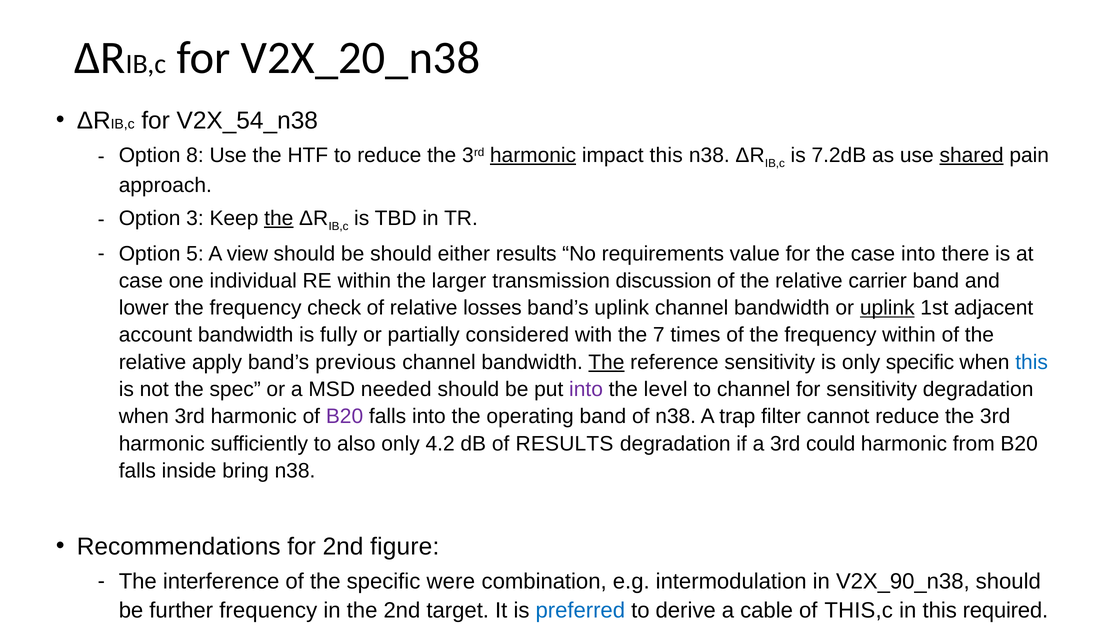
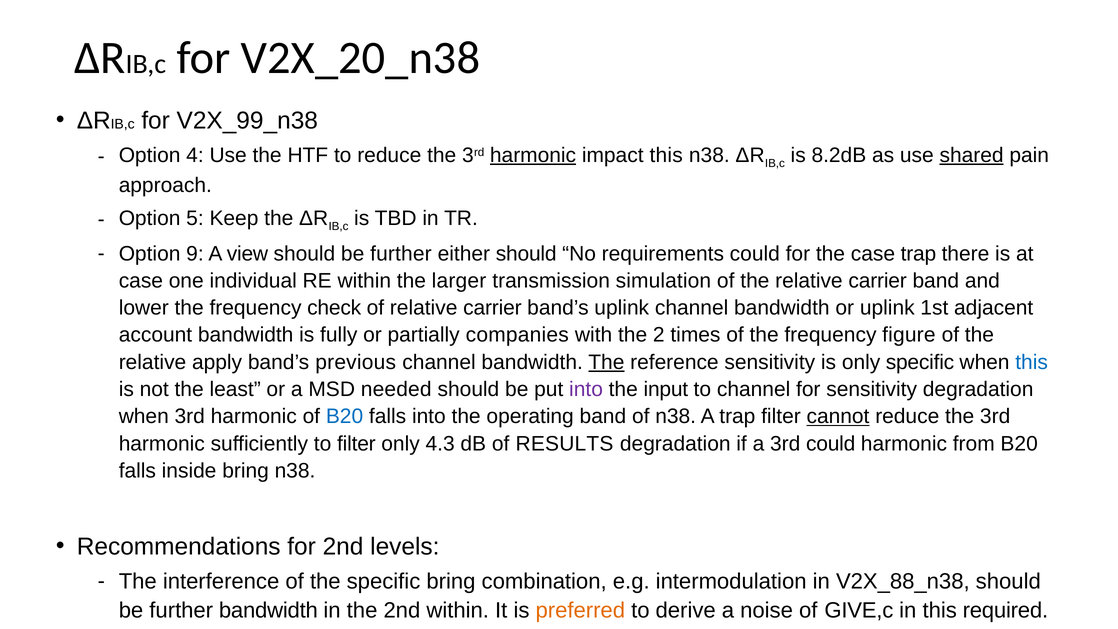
V2X_54_n38: V2X_54_n38 -> V2X_99_n38
8: 8 -> 4
7.2dB: 7.2dB -> 8.2dB
3: 3 -> 5
the at (279, 218) underline: present -> none
5: 5 -> 9
should at (401, 254): should -> further
either results: results -> should
requirements value: value -> could
case into: into -> trap
discussion: discussion -> simulation
of relative losses: losses -> carrier
uplink at (887, 308) underline: present -> none
considered: considered -> companies
7: 7 -> 2
frequency within: within -> figure
spec: spec -> least
level: level -> input
B20 at (345, 416) colour: purple -> blue
cannot underline: none -> present
to also: also -> filter
4.2: 4.2 -> 4.3
figure: figure -> levels
specific were: were -> bring
V2X_90_n38: V2X_90_n38 -> V2X_88_n38
further frequency: frequency -> bandwidth
2nd target: target -> within
preferred colour: blue -> orange
cable: cable -> noise
THIS,c: THIS,c -> GIVE,c
